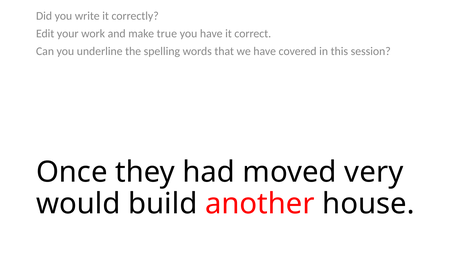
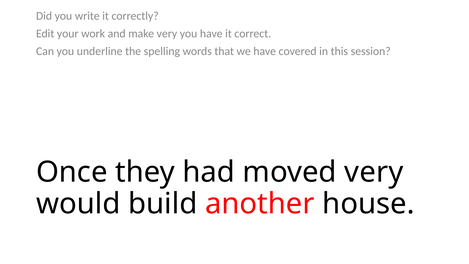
make true: true -> very
